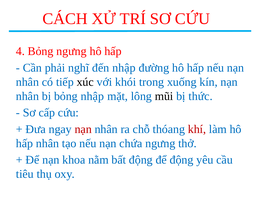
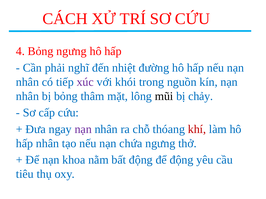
đến nhập: nhập -> nhiệt
xúc colour: black -> purple
xuống: xuống -> nguồn
bỏng nhập: nhập -> thâm
thức: thức -> chảy
nạn at (83, 129) colour: red -> purple
